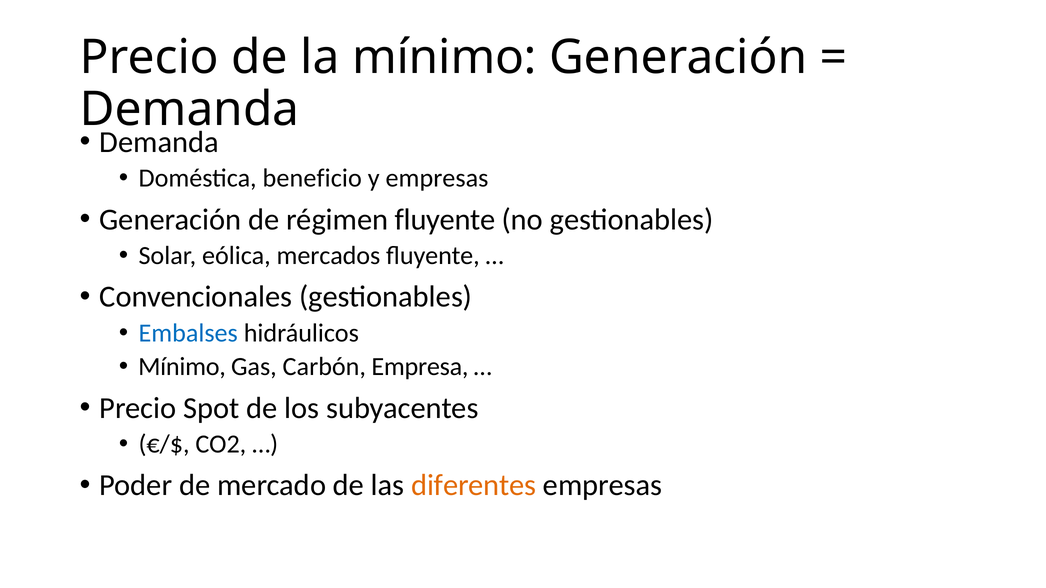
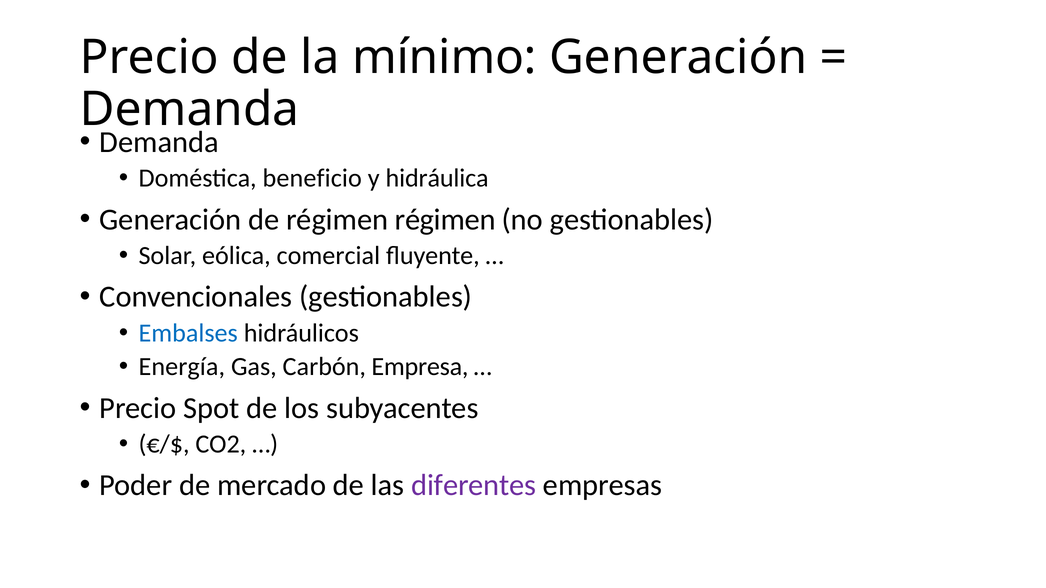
y empresas: empresas -> hidráulica
régimen fluyente: fluyente -> régimen
mercados: mercados -> comercial
Mínimo at (182, 367): Mínimo -> Energía
diferentes colour: orange -> purple
